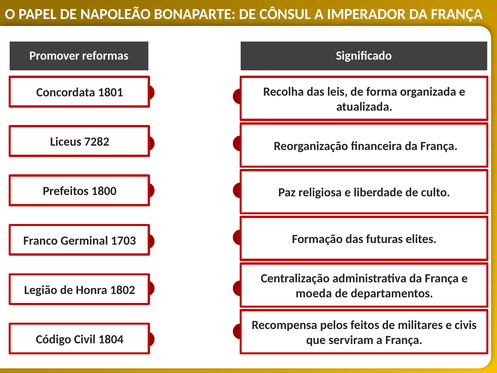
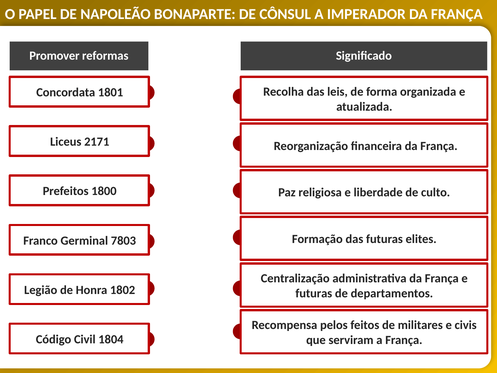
7282: 7282 -> 2171
1703: 1703 -> 7803
moeda at (314, 293): moeda -> futuras
